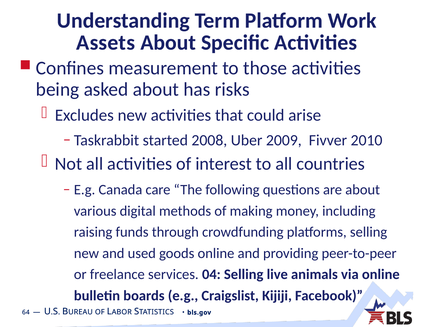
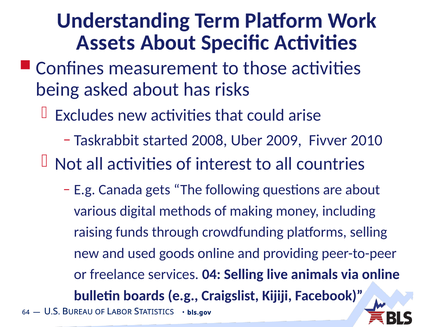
care: care -> gets
